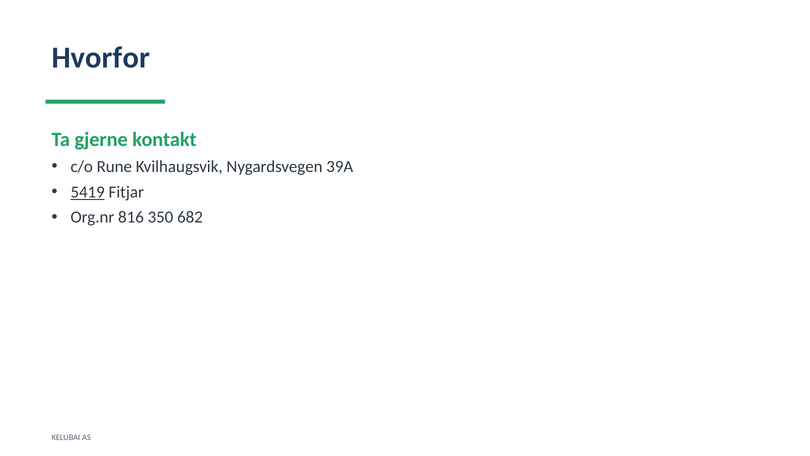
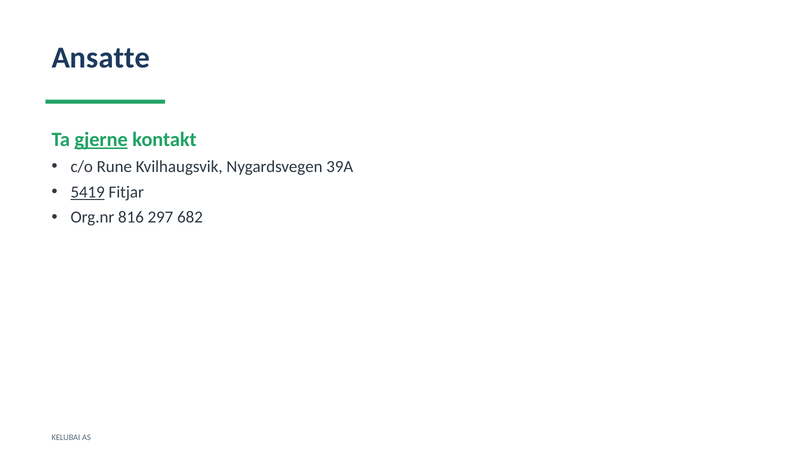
Hvorfor: Hvorfor -> Ansatte
gjerne underline: none -> present
350: 350 -> 297
